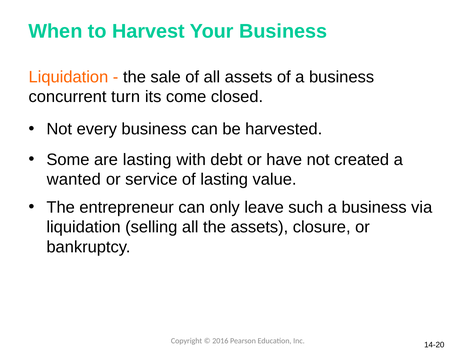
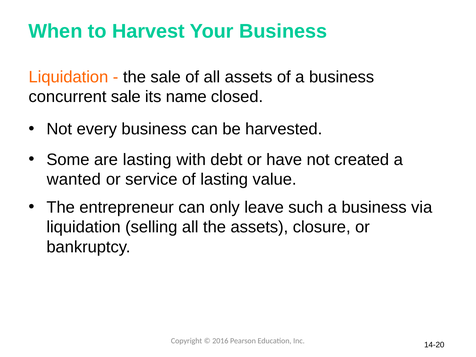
concurrent turn: turn -> sale
come: come -> name
